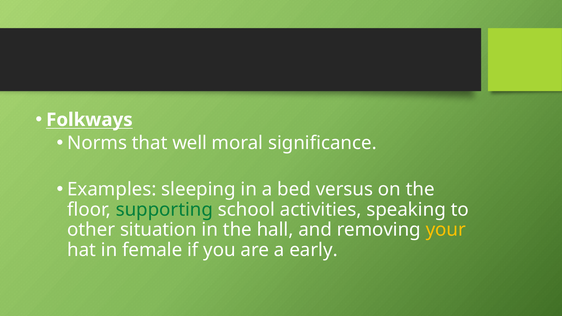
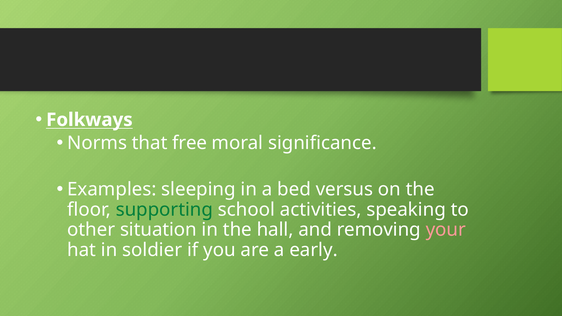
well: well -> free
your colour: yellow -> pink
female: female -> soldier
